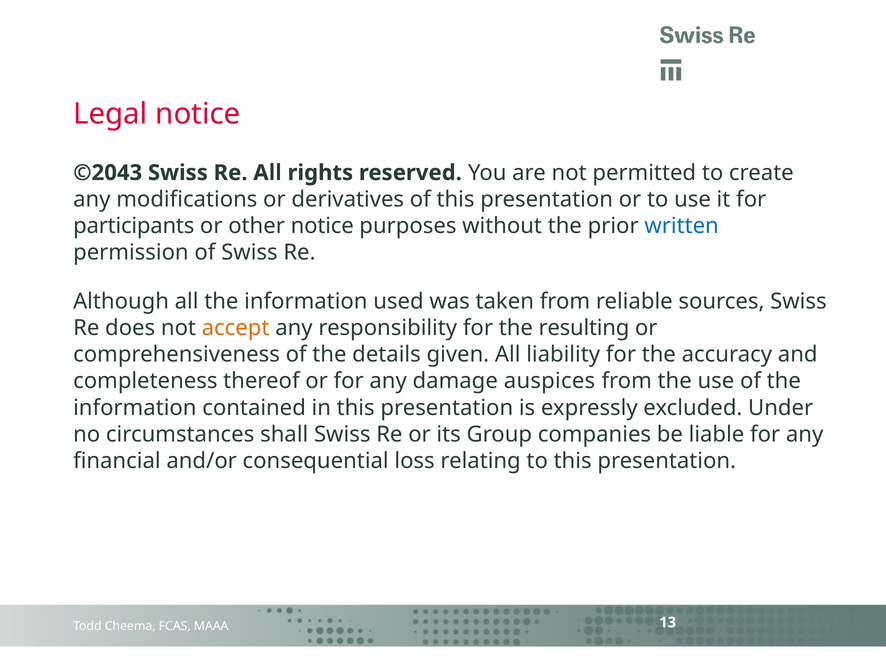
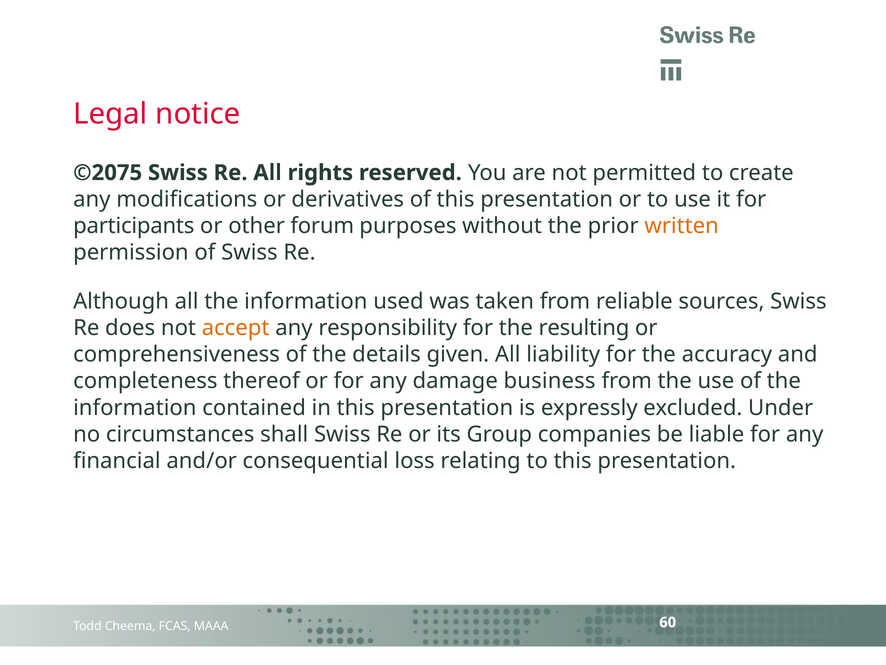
©2043: ©2043 -> ©2075
other notice: notice -> forum
written colour: blue -> orange
auspices: auspices -> business
13: 13 -> 60
